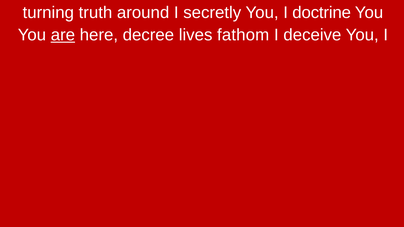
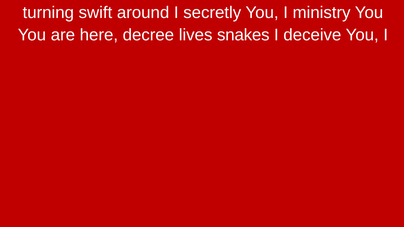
truth: truth -> swift
doctrine: doctrine -> ministry
are underline: present -> none
fathom: fathom -> snakes
